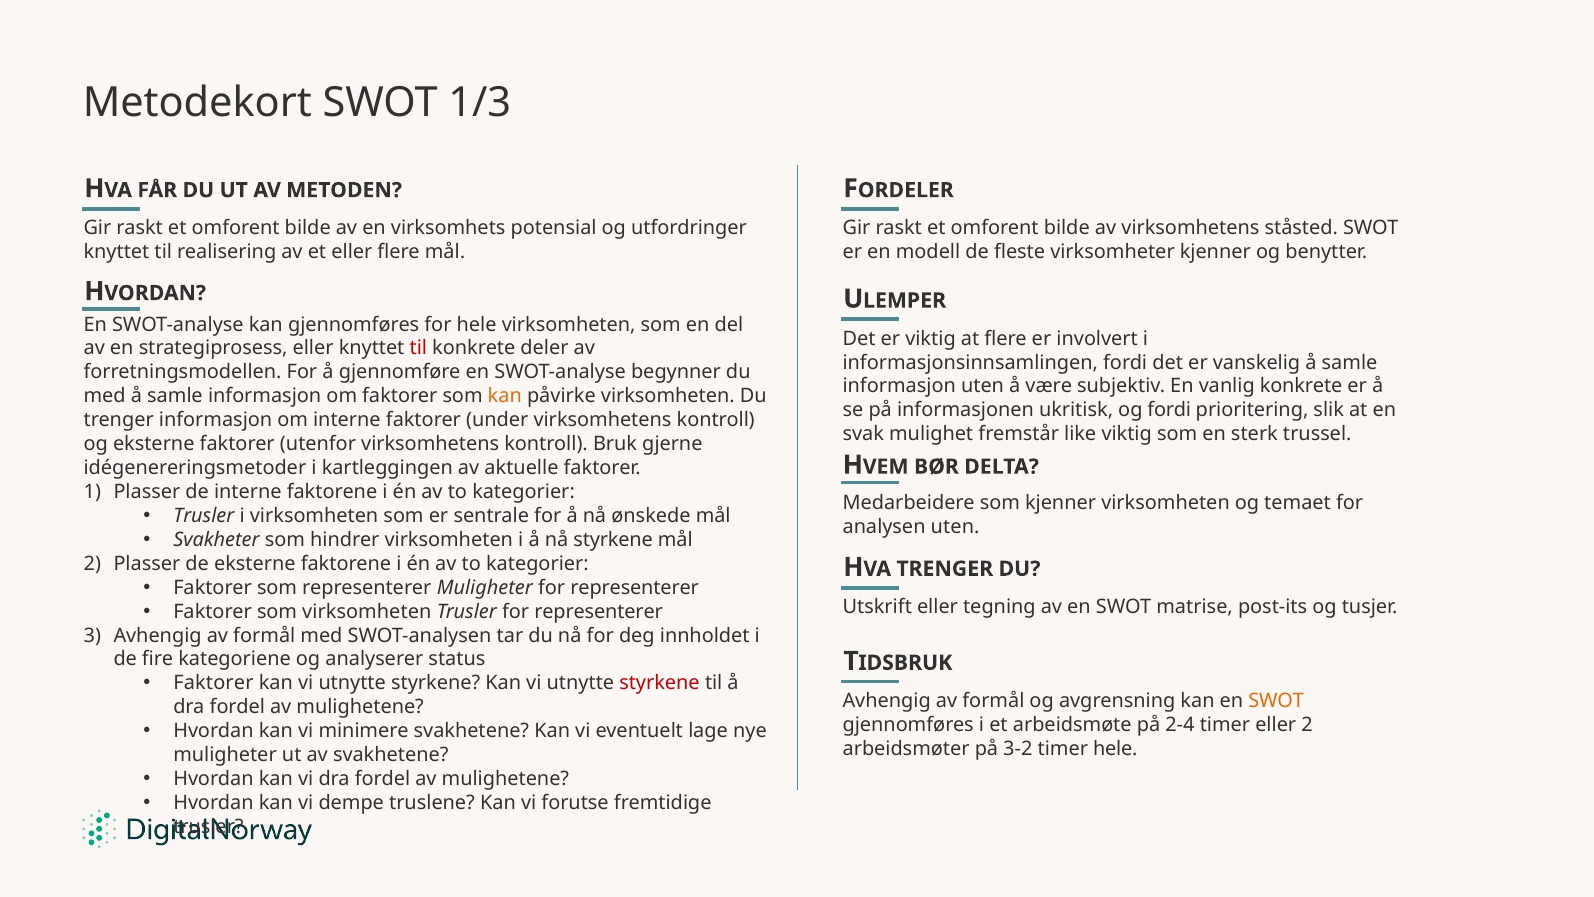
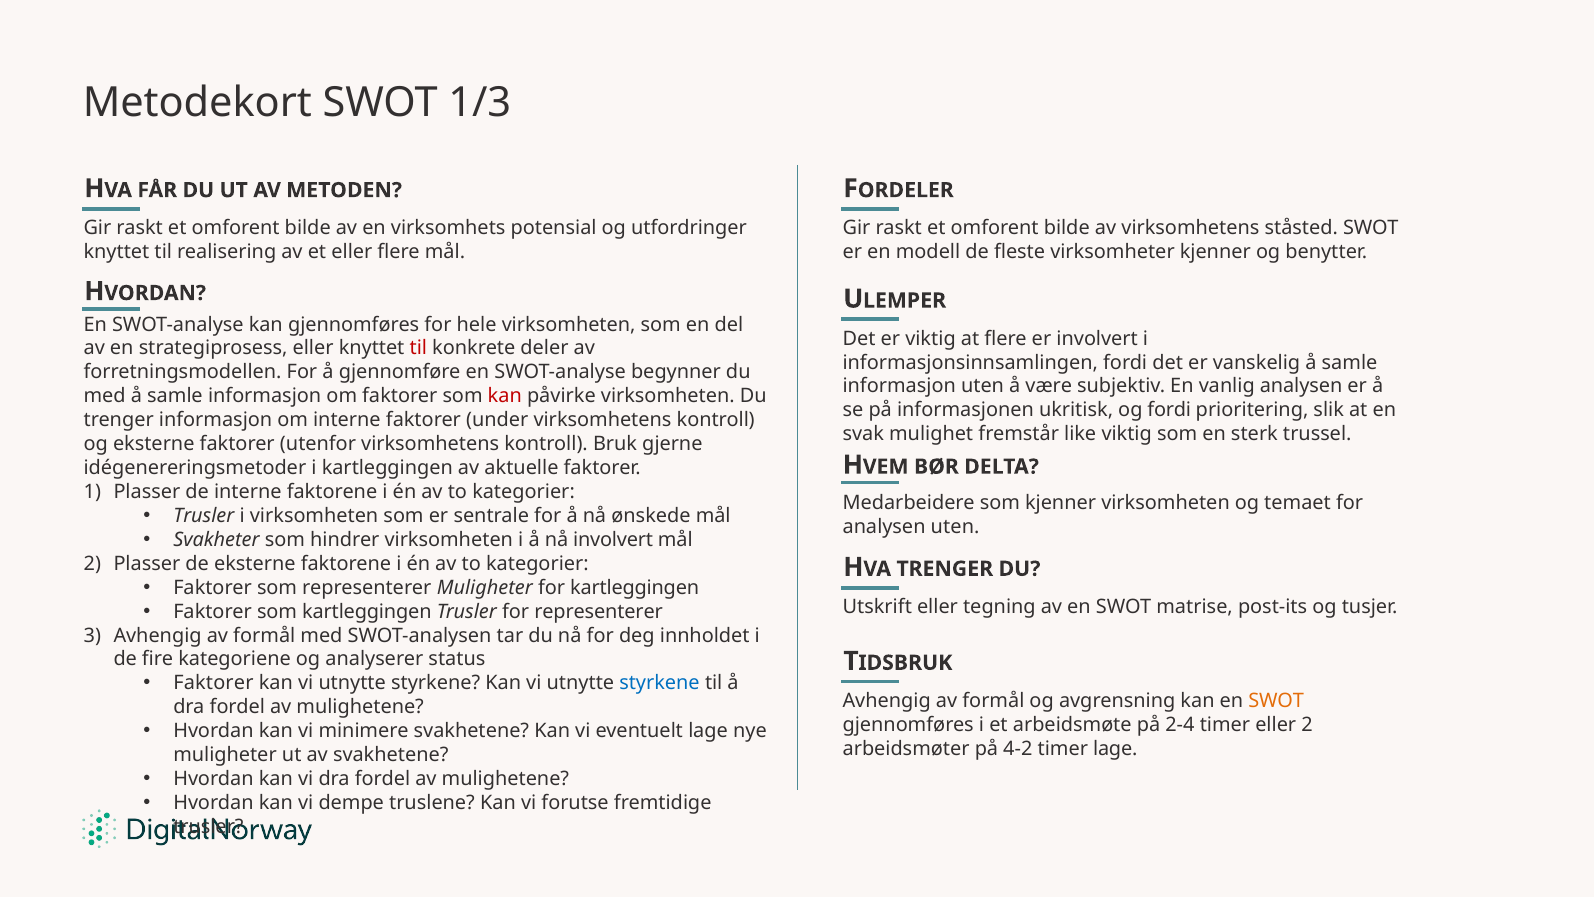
vanlig konkrete: konkrete -> analysen
kan at (505, 396) colour: orange -> red
nå styrkene: styrkene -> involvert
Muligheter for representerer: representerer -> kartleggingen
som virksomheten: virksomheten -> kartleggingen
styrkene at (660, 683) colour: red -> blue
3-2: 3-2 -> 4-2
timer hele: hele -> lage
